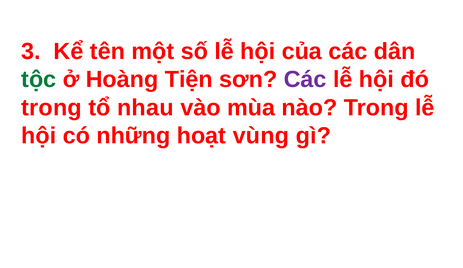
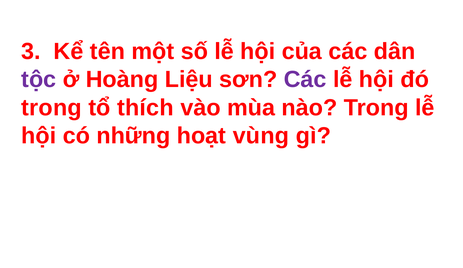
tộc colour: green -> purple
Tiện: Tiện -> Liệu
nhau: nhau -> thích
